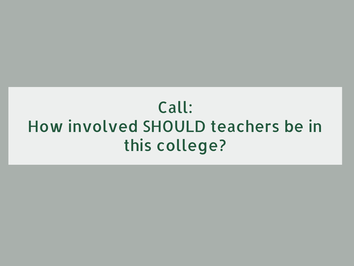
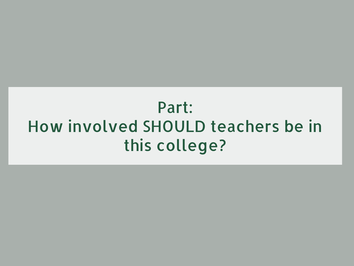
Call: Call -> Part
